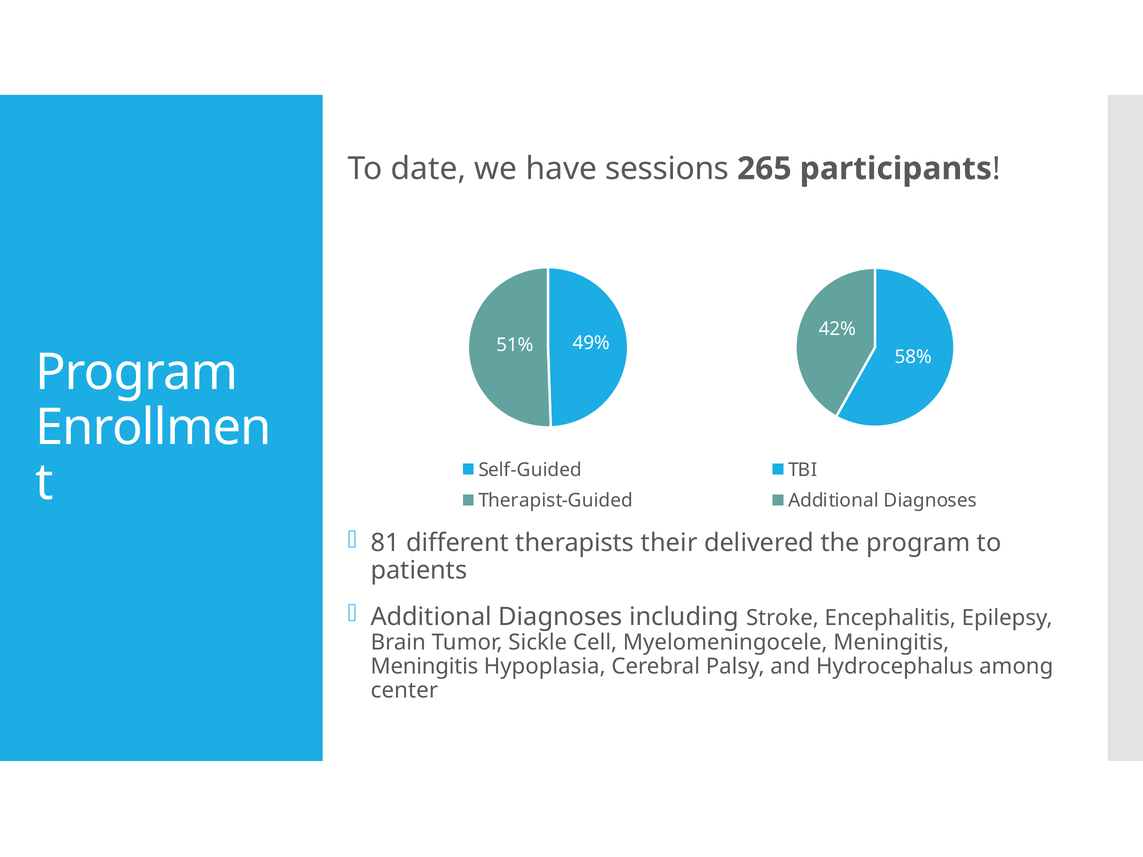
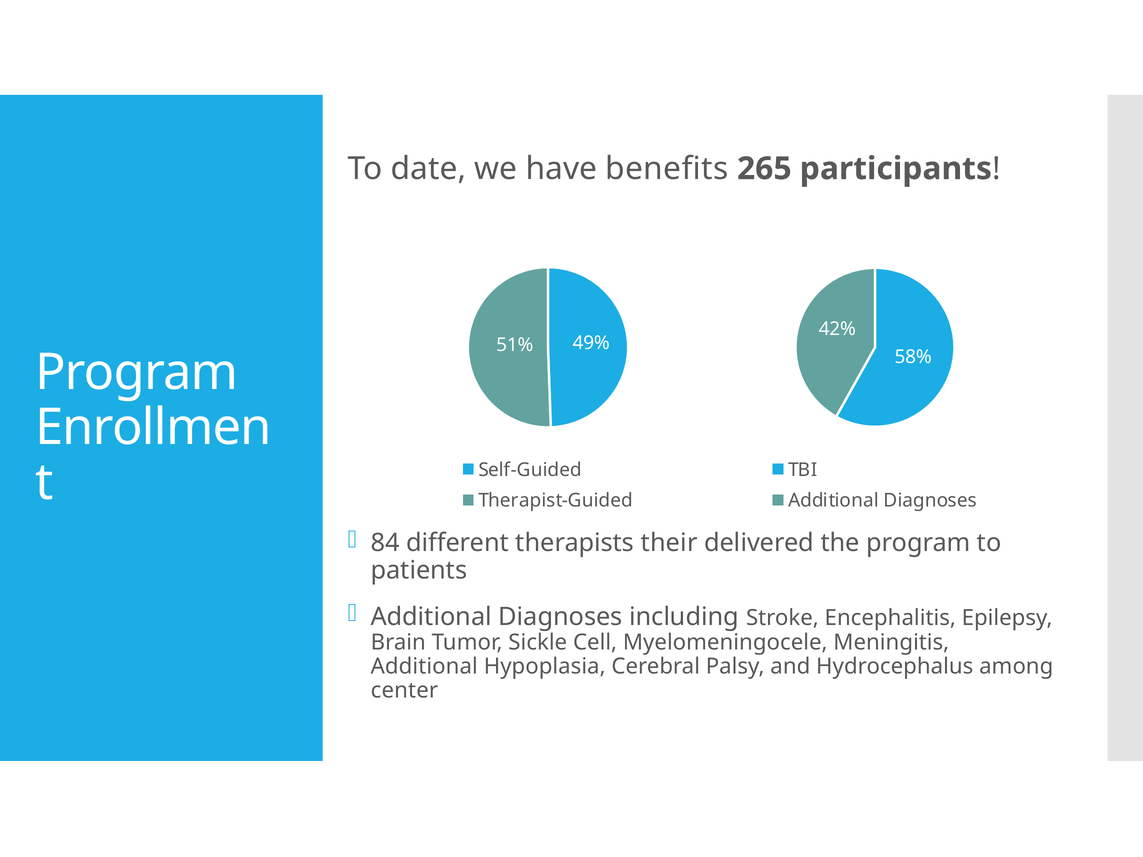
sessions: sessions -> benefits
81: 81 -> 84
Meningitis at (424, 667): Meningitis -> Additional
